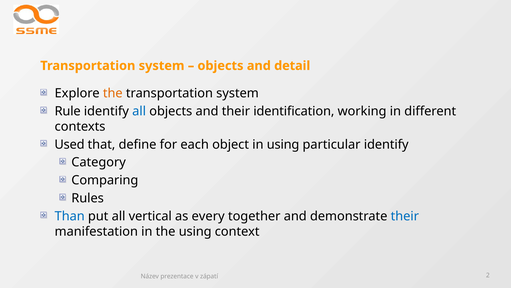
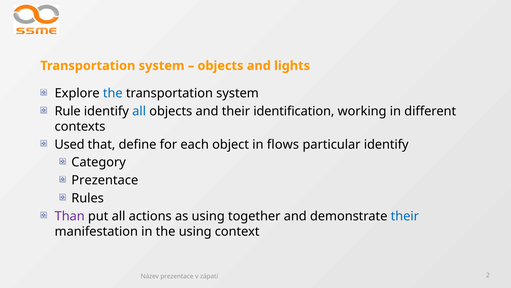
detail: detail -> lights
the at (113, 93) colour: orange -> blue
in using: using -> flows
Comparing at (105, 180): Comparing -> Prezentace
Than colour: blue -> purple
vertical: vertical -> actions
as every: every -> using
